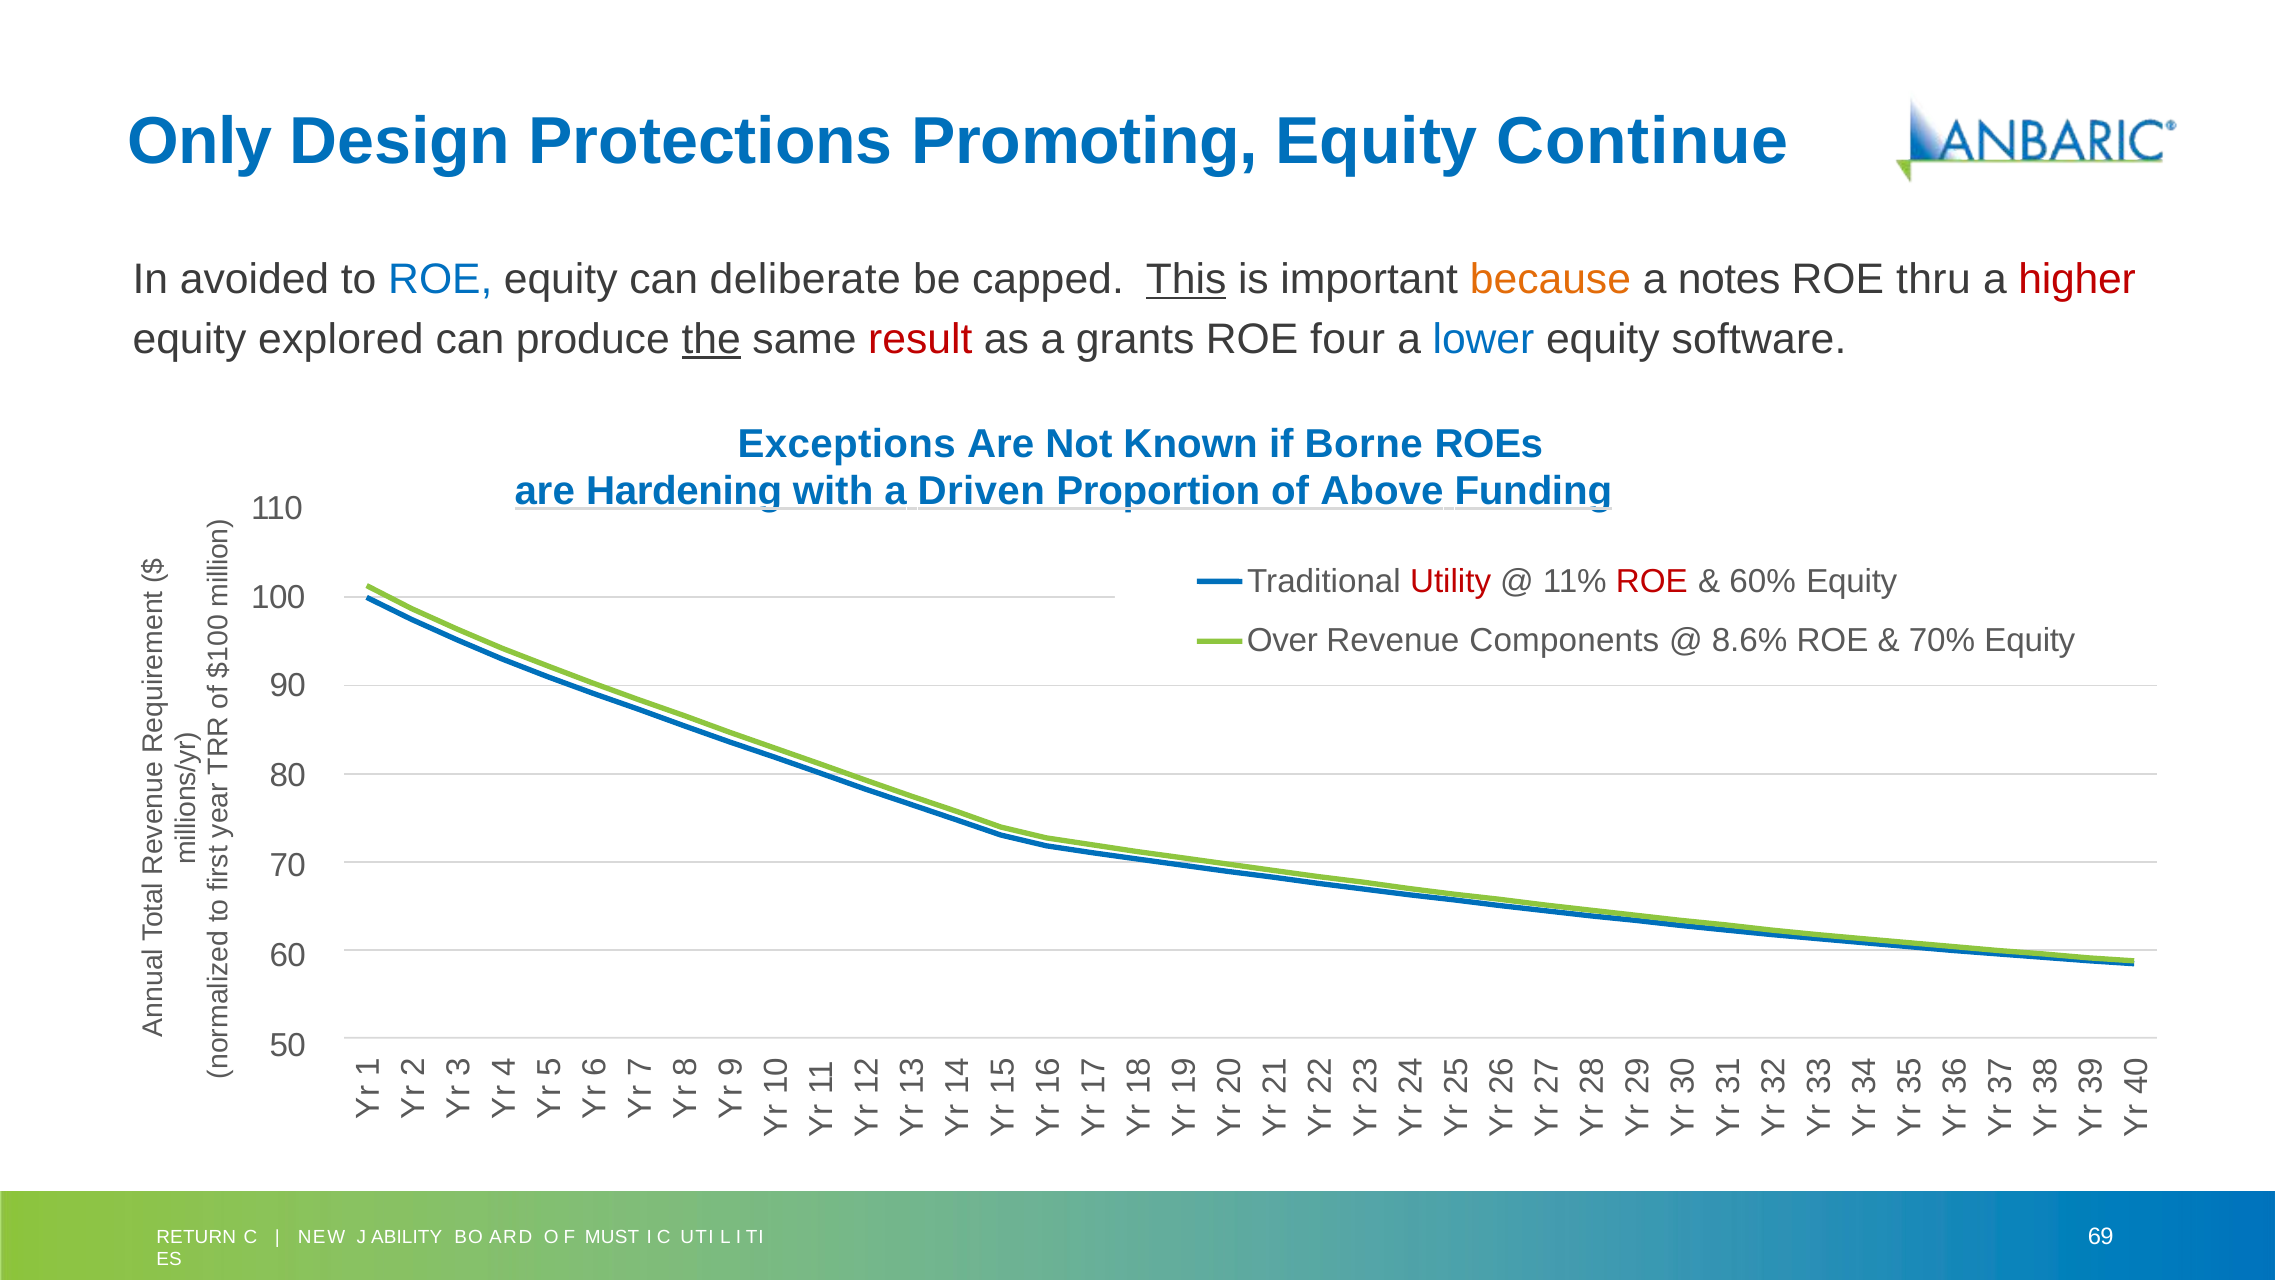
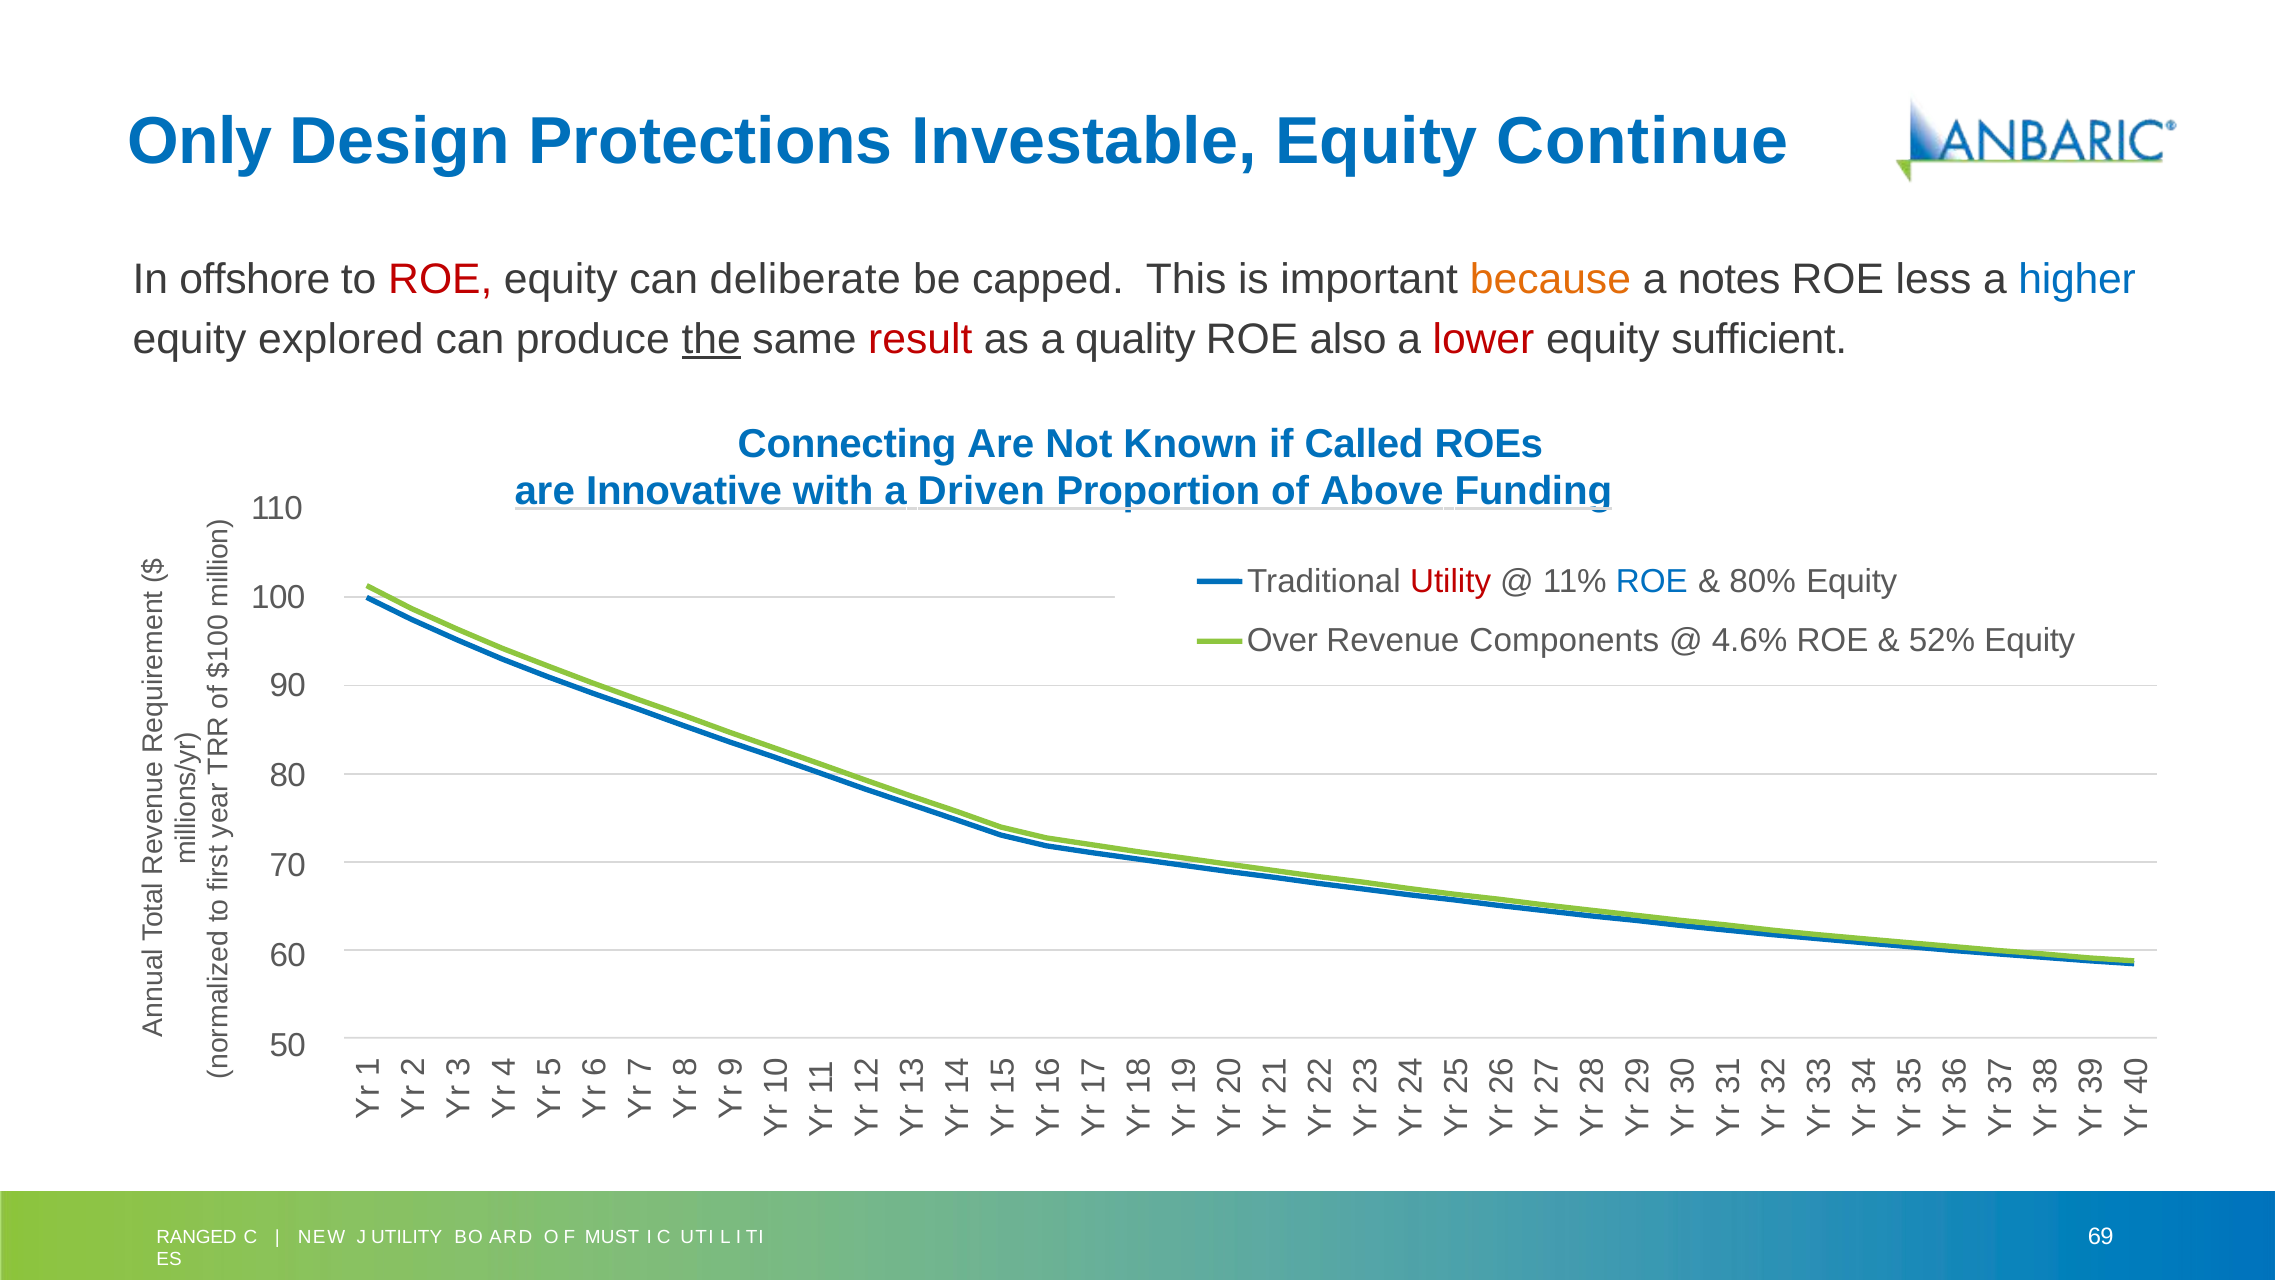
Promoting: Promoting -> Investable
avoided: avoided -> offshore
ROE at (440, 280) colour: blue -> red
This underline: present -> none
thru: thru -> less
higher colour: red -> blue
grants: grants -> quality
four: four -> also
lower colour: blue -> red
software: software -> sufficient
Exceptions: Exceptions -> Connecting
Borne: Borne -> Called
Hardening: Hardening -> Innovative
ROE at (1652, 581) colour: red -> blue
60%: 60% -> 80%
8.6%: 8.6% -> 4.6%
70%: 70% -> 52%
RETURN: RETURN -> RANGED
J ABILITY: ABILITY -> UTILITY
